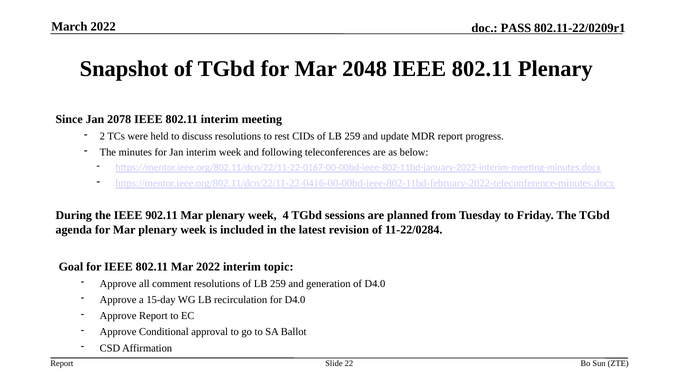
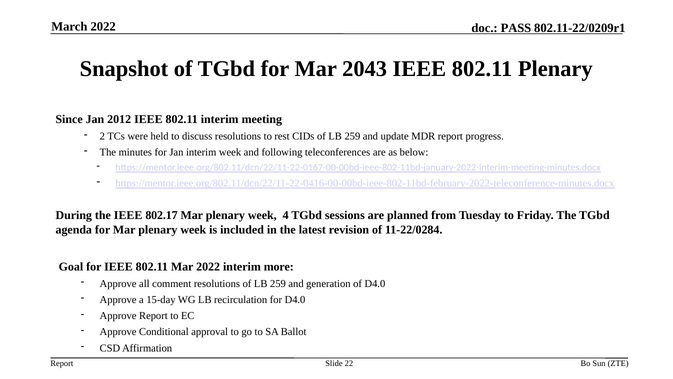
2048: 2048 -> 2043
2078: 2078 -> 2012
902.11: 902.11 -> 802.17
topic: topic -> more
